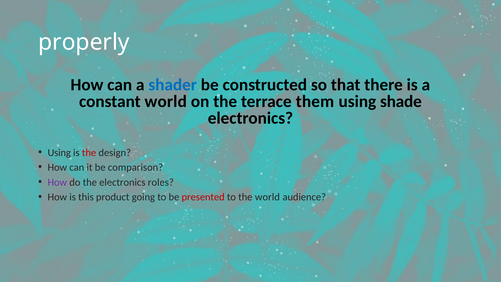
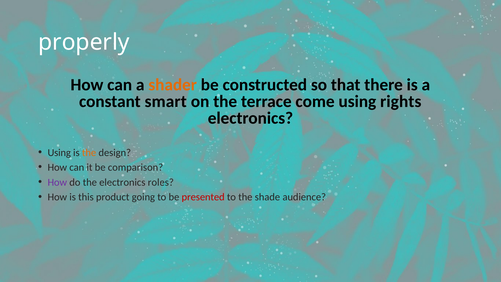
shader colour: blue -> orange
constant world: world -> smart
them: them -> come
shade: shade -> rights
the at (89, 152) colour: red -> orange
the world: world -> shade
